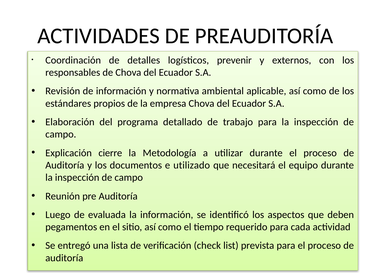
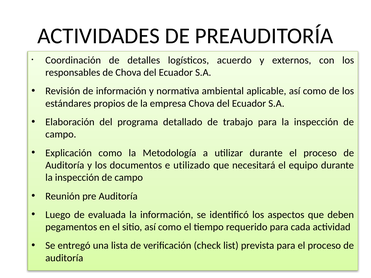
prevenir: prevenir -> acuerdo
Explicación cierre: cierre -> como
